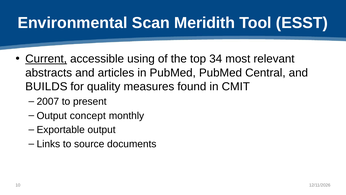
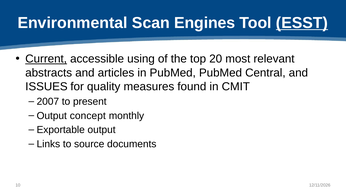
Meridith: Meridith -> Engines
ESST underline: none -> present
34: 34 -> 20
BUILDS: BUILDS -> ISSUES
